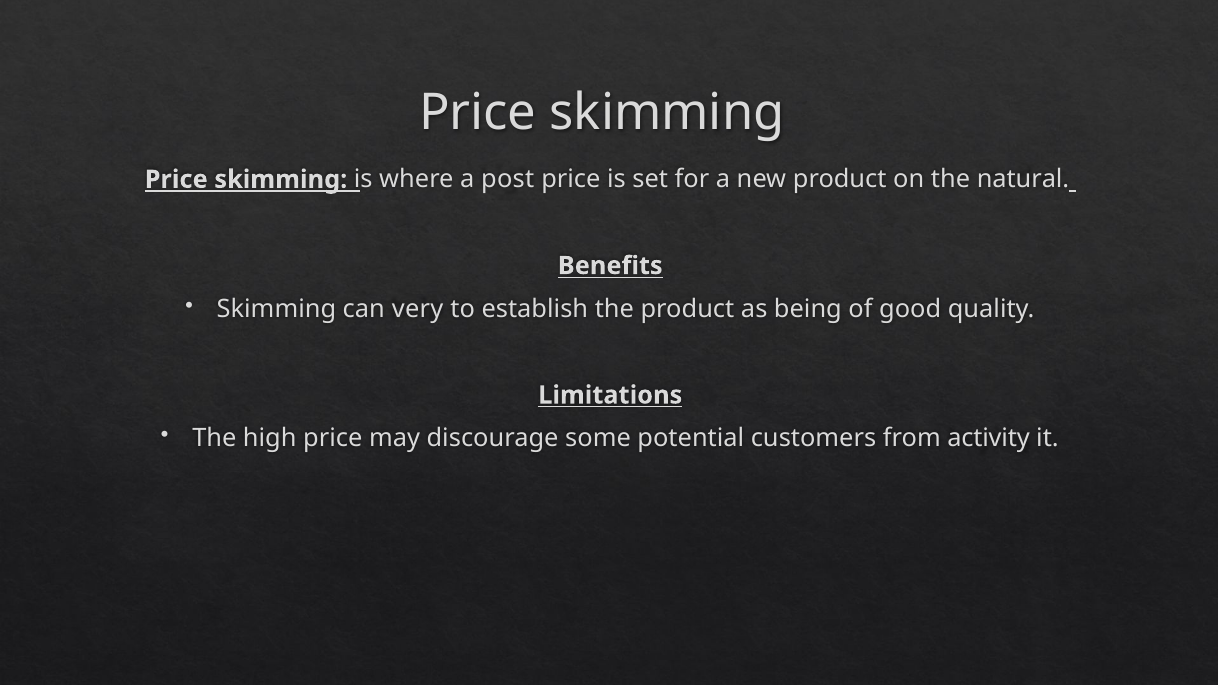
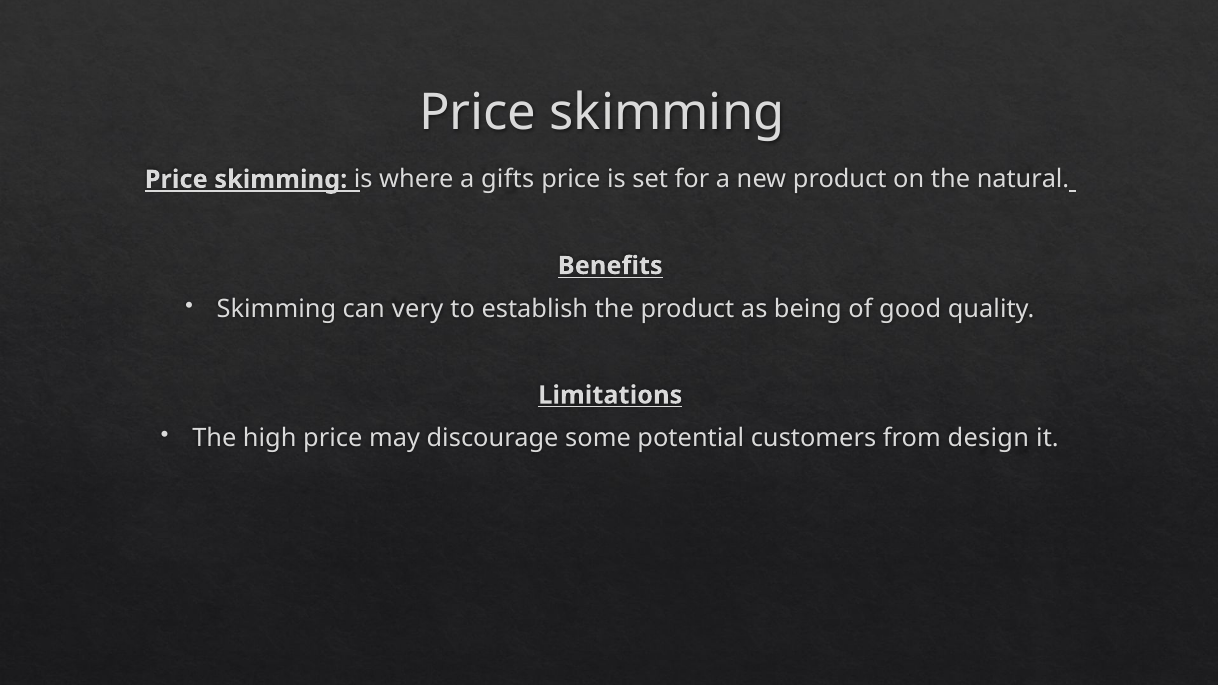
post: post -> gifts
activity: activity -> design
